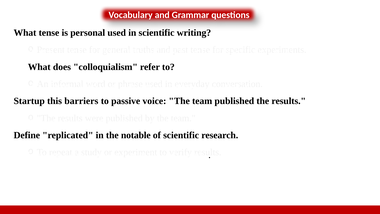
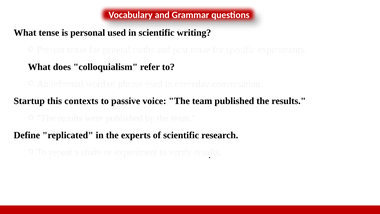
barriers: barriers -> contexts
notable: notable -> experts
